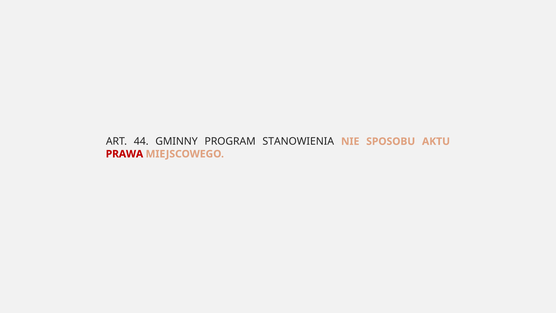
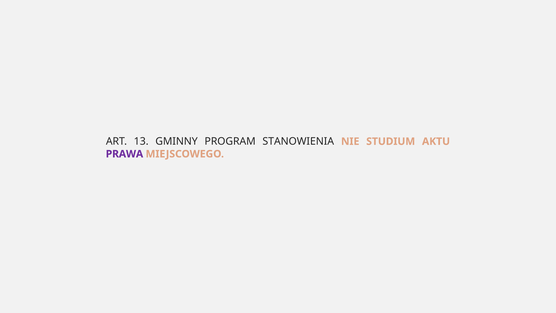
44: 44 -> 13
SPOSOBU: SPOSOBU -> STUDIUM
PRAWA colour: red -> purple
